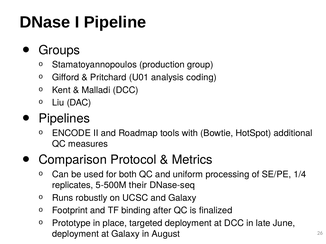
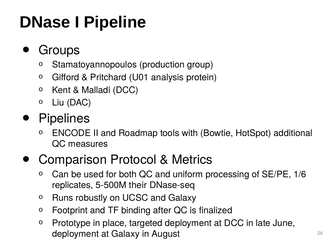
coding: coding -> protein
1/4: 1/4 -> 1/6
